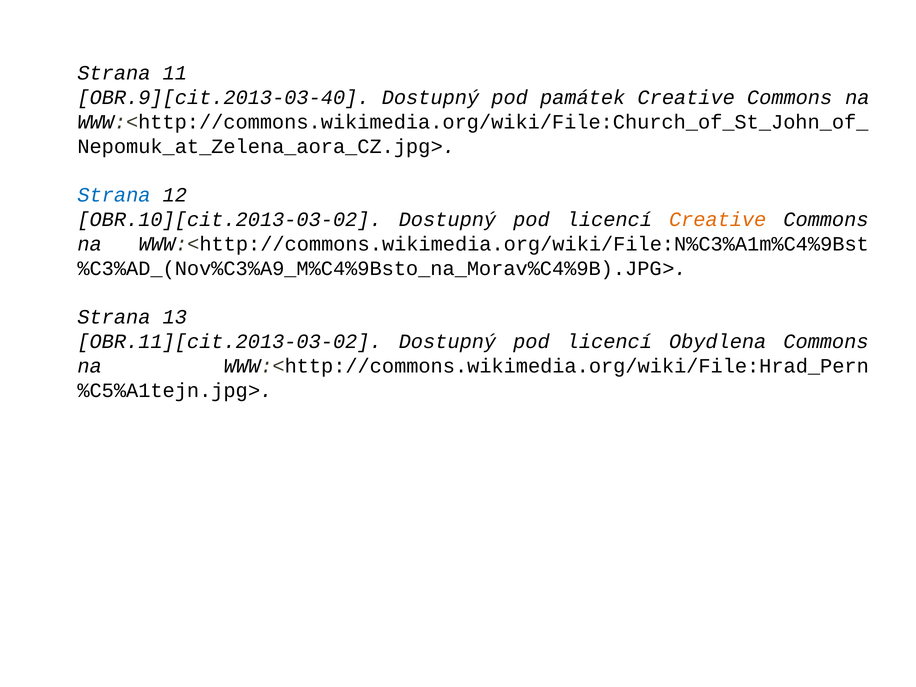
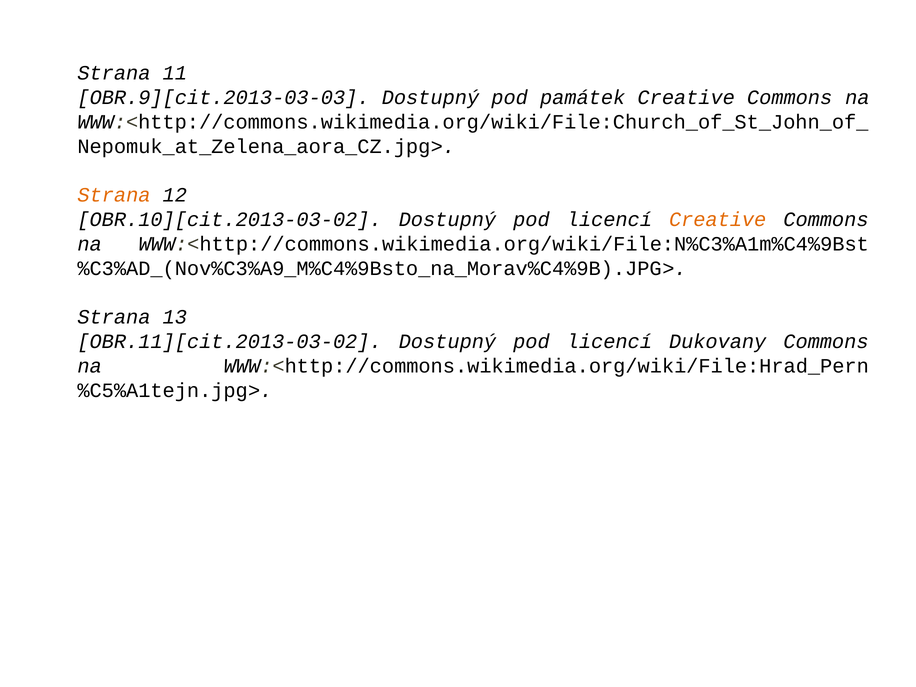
OBR.9][cit.2013-03-40: OBR.9][cit.2013-03-40 -> OBR.9][cit.2013-03-03
Strana at (114, 195) colour: blue -> orange
Obydlena: Obydlena -> Dukovany
